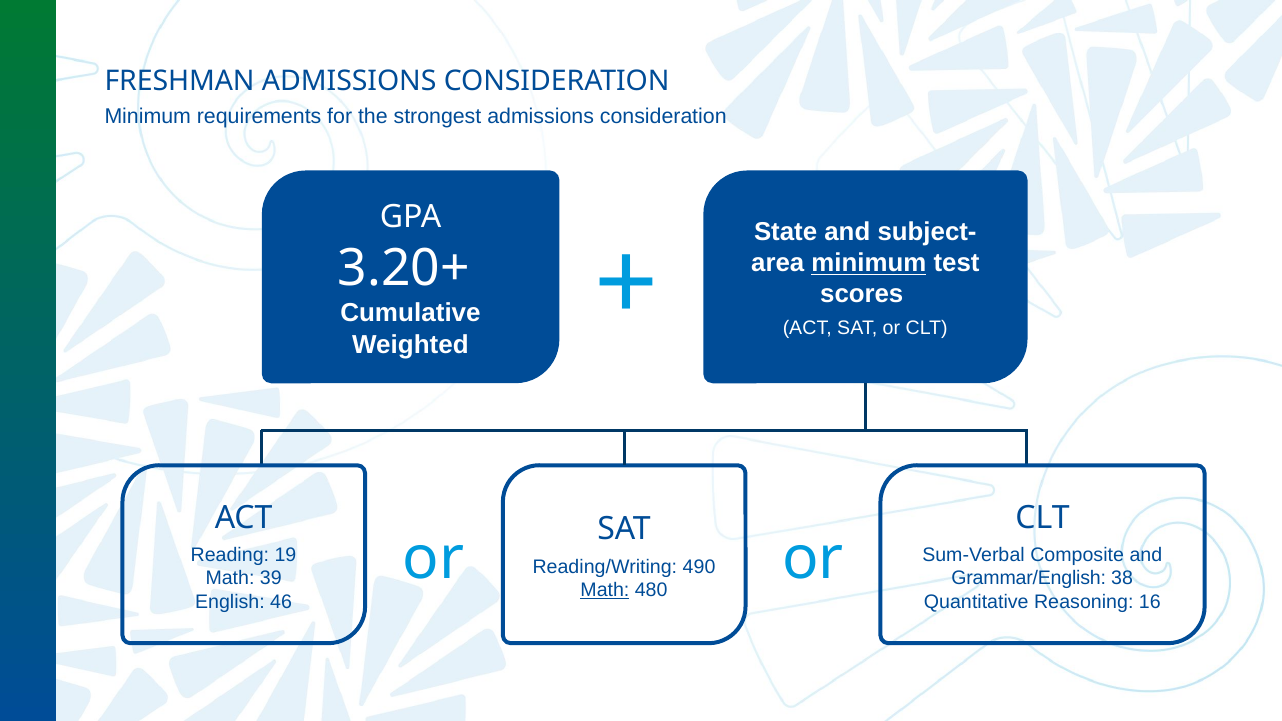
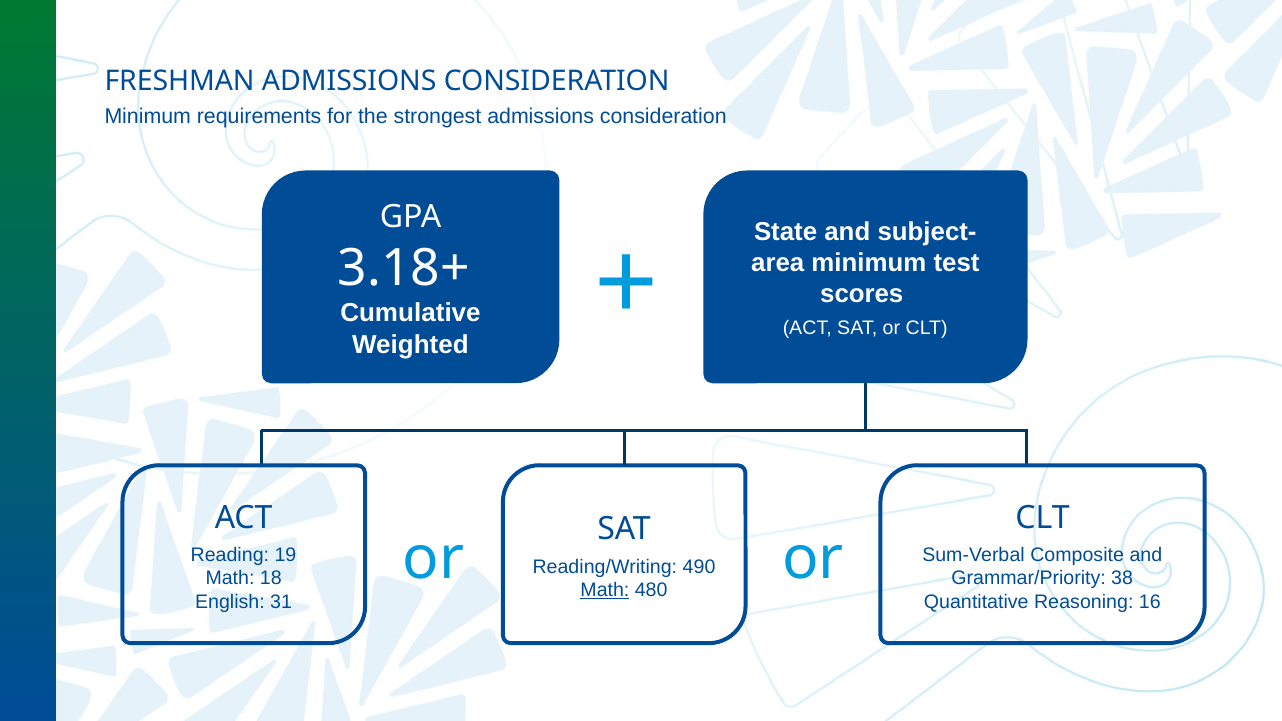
minimum at (869, 263) underline: present -> none
3.20+: 3.20+ -> 3.18+
39: 39 -> 18
Grammar/English: Grammar/English -> Grammar/Priority
46: 46 -> 31
